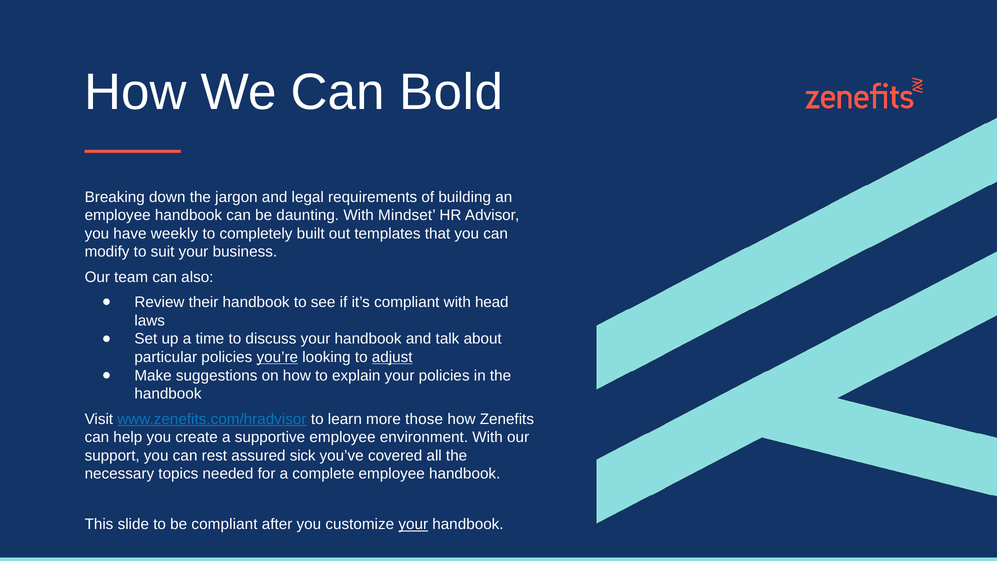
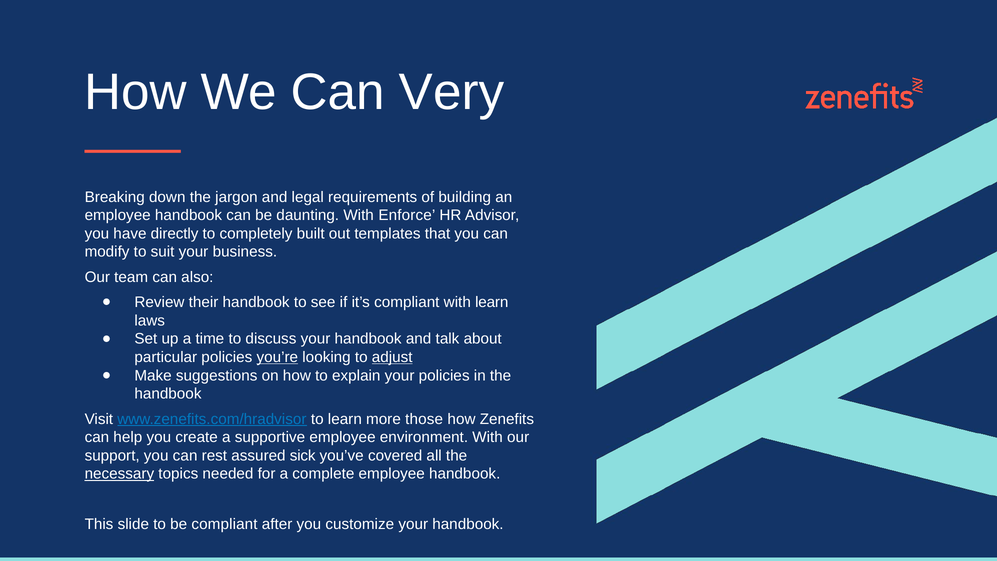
Bold: Bold -> Very
Mindset: Mindset -> Enforce
weekly: weekly -> directly
with head: head -> learn
necessary underline: none -> present
your at (413, 524) underline: present -> none
